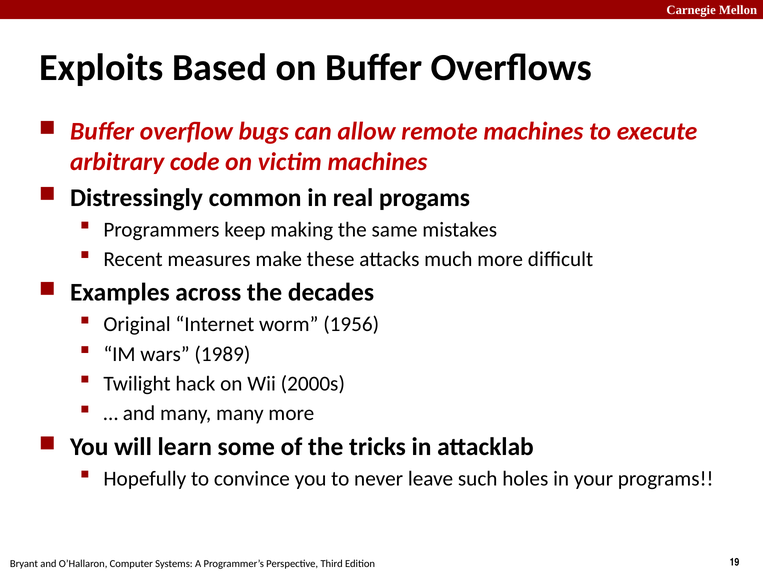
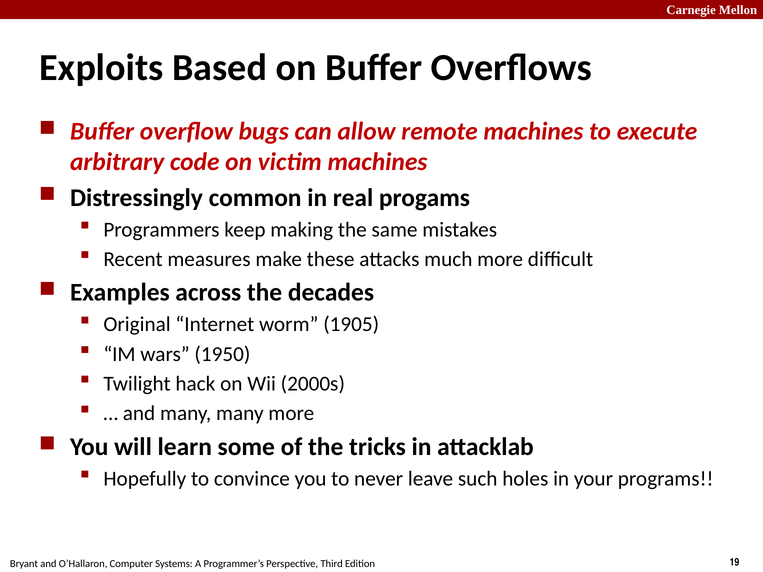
1956: 1956 -> 1905
1989: 1989 -> 1950
